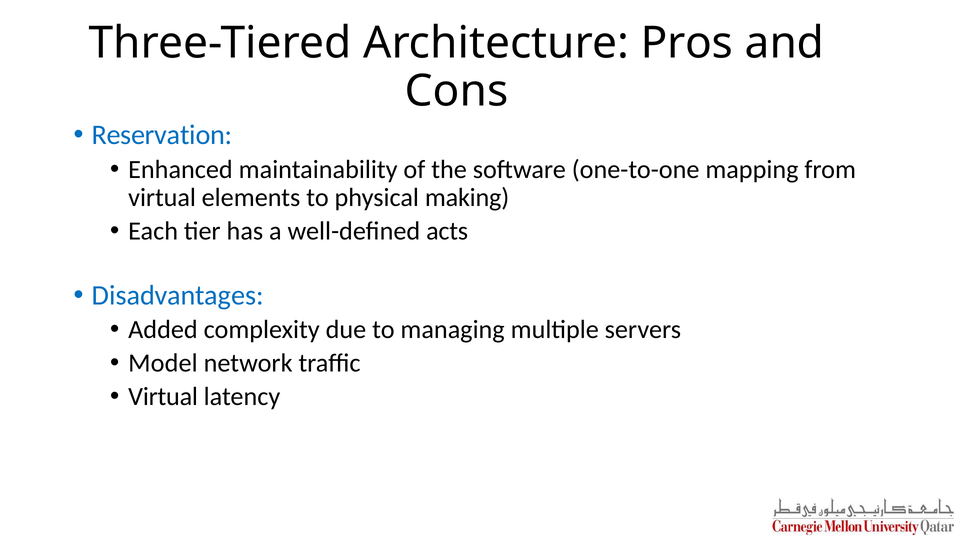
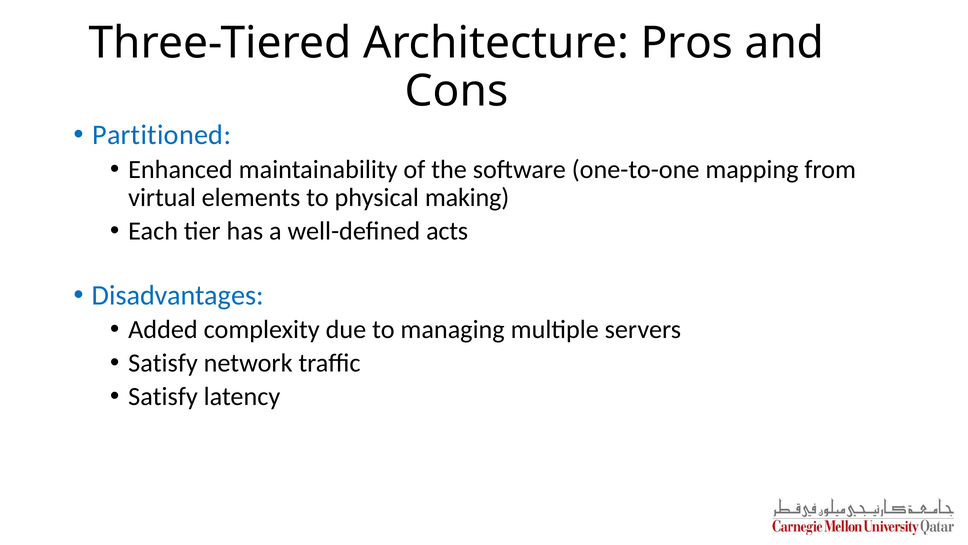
Reservation: Reservation -> Partitioned
Model at (163, 363): Model -> Satisfy
Virtual at (163, 396): Virtual -> Satisfy
